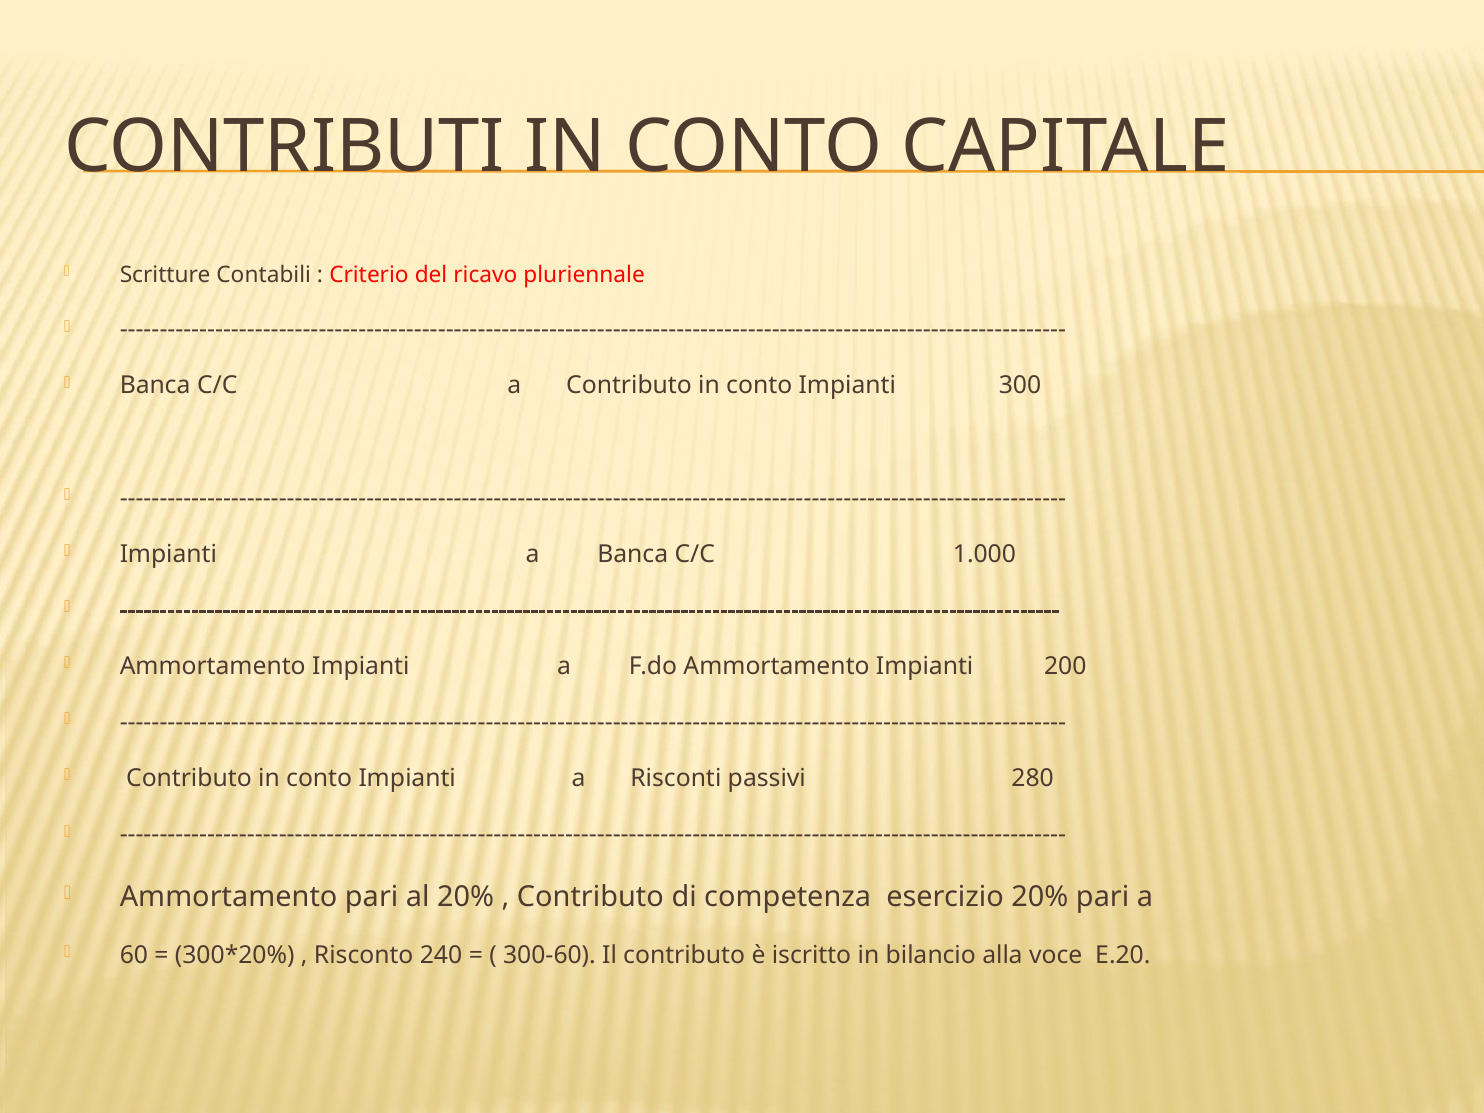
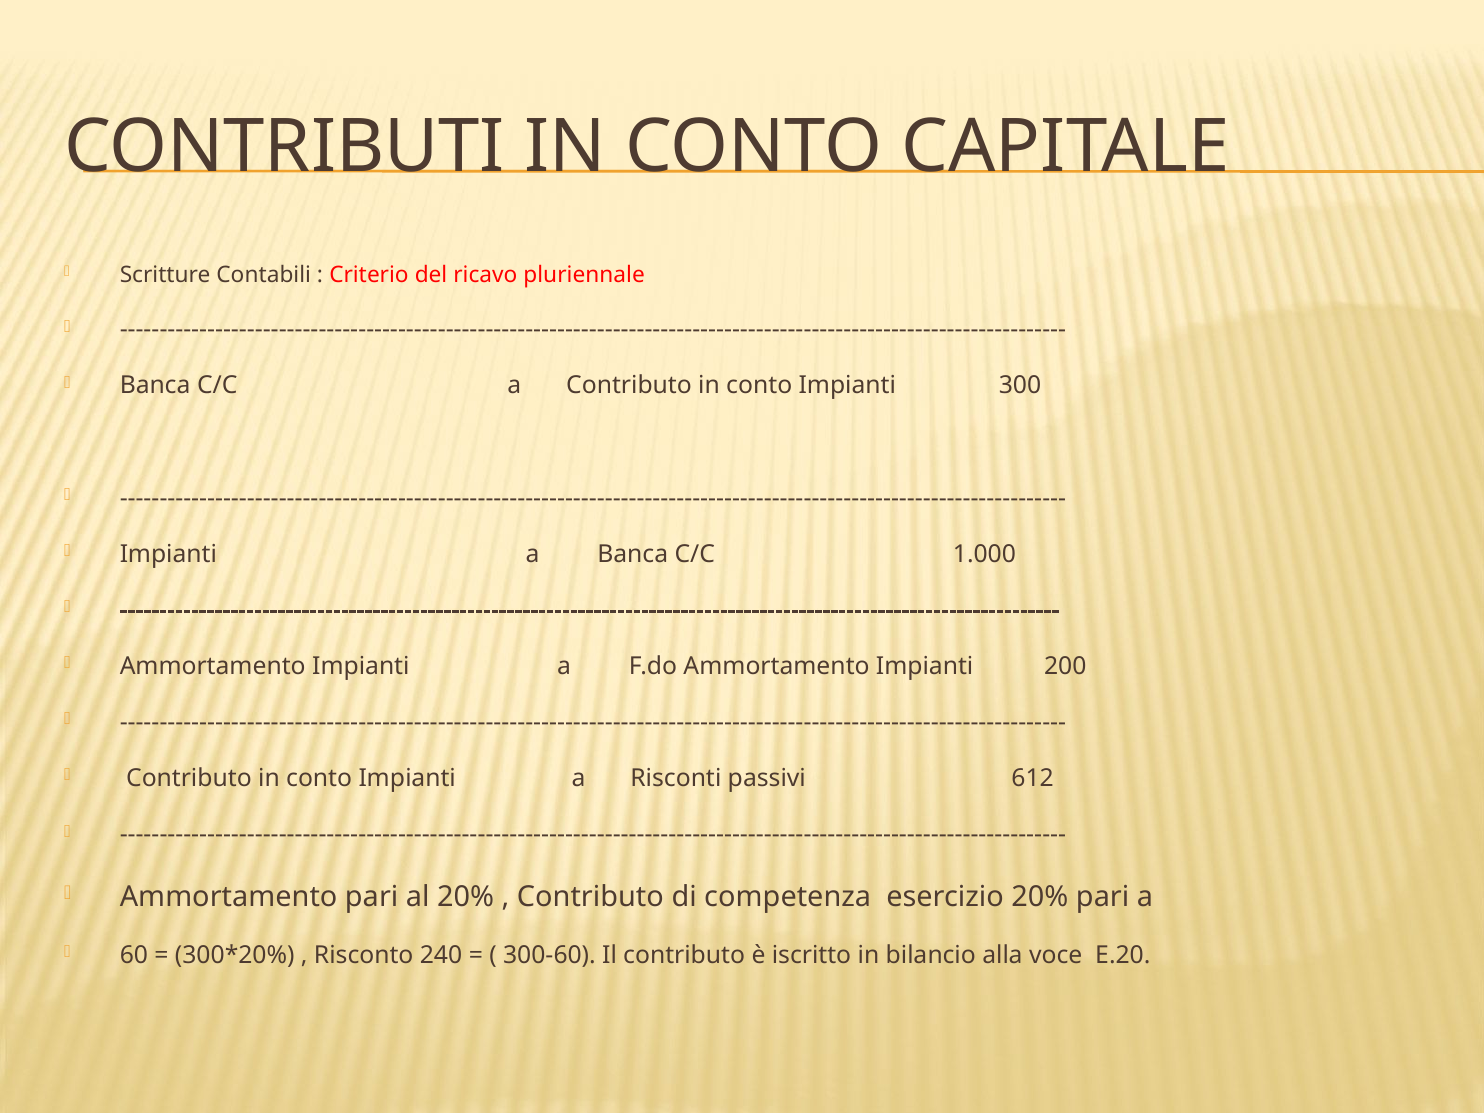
280: 280 -> 612
